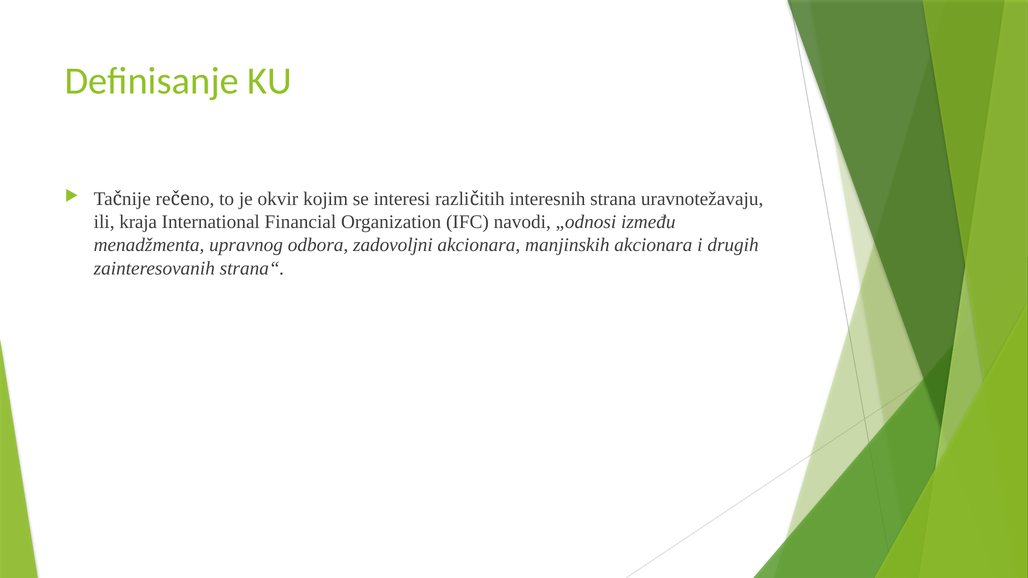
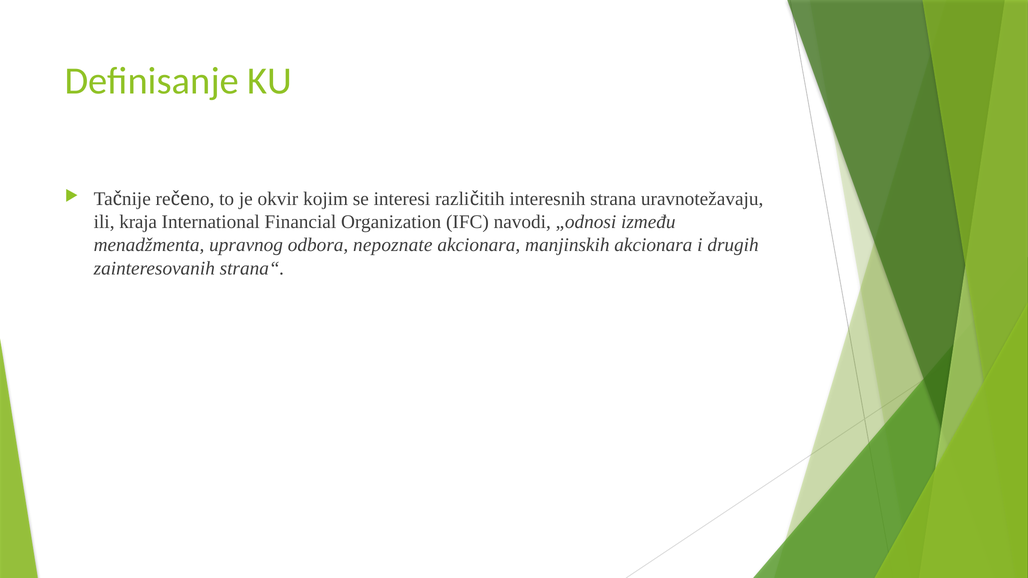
zadovoljni: zadovoljni -> nepoznate
